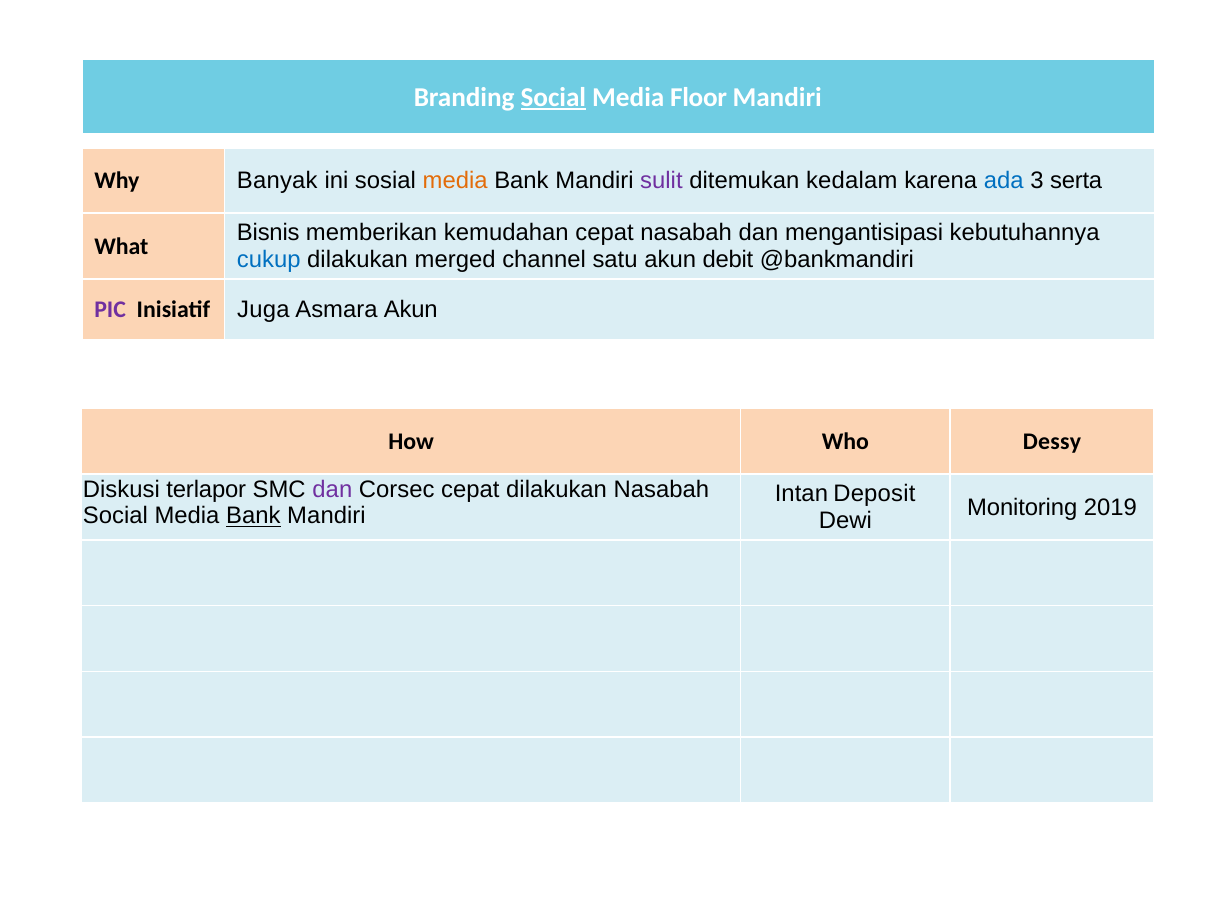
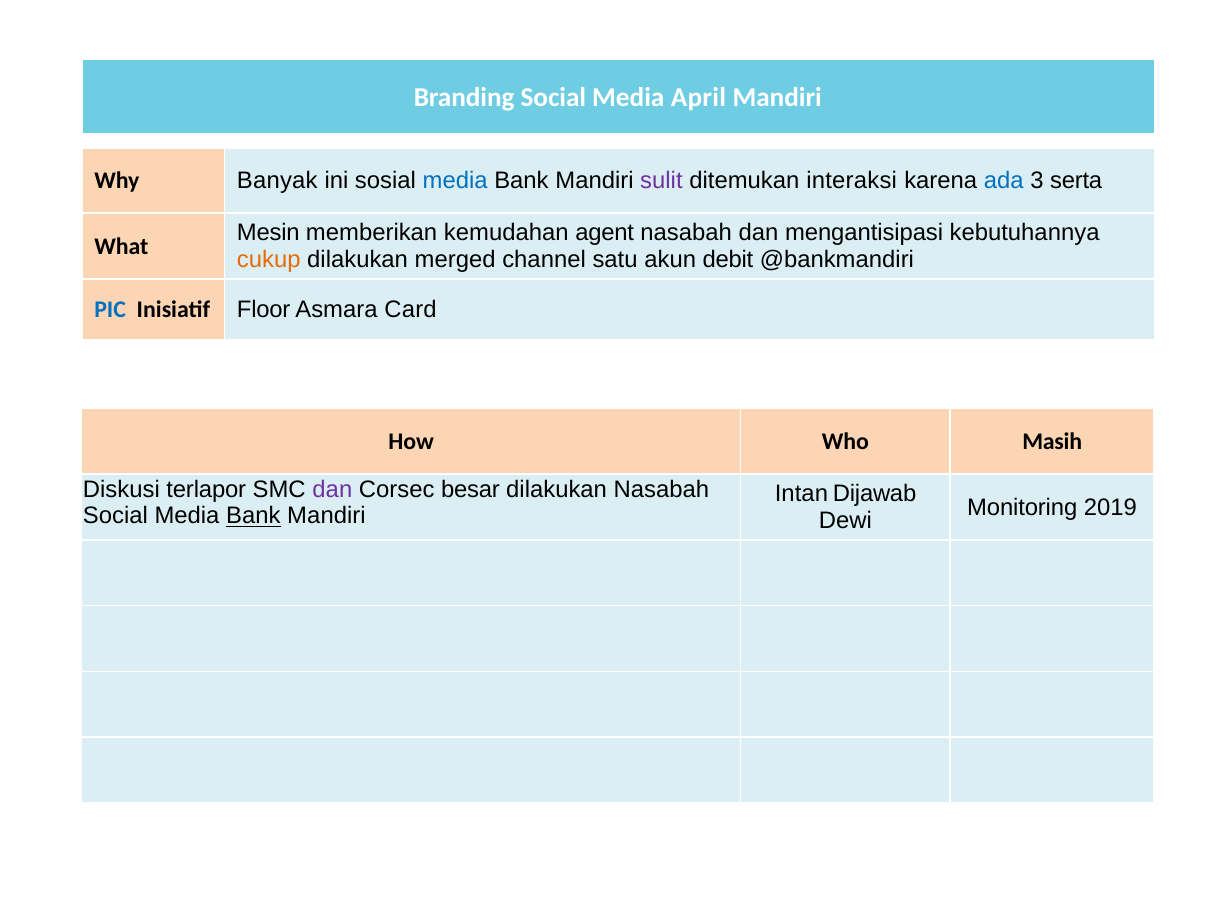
Social at (553, 97) underline: present -> none
Floor: Floor -> April
media at (455, 181) colour: orange -> blue
kedalam: kedalam -> interaksi
Bisnis: Bisnis -> Mesin
kemudahan cepat: cepat -> agent
cukup colour: blue -> orange
PIC colour: purple -> blue
Juga: Juga -> Floor
Asmara Akun: Akun -> Card
Dessy: Dessy -> Masih
Corsec cepat: cepat -> besar
Deposit: Deposit -> Dijawab
